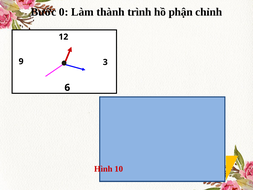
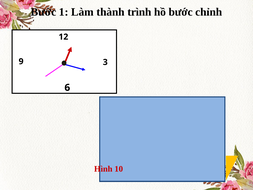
0: 0 -> 1
hồ phận: phận -> bước
